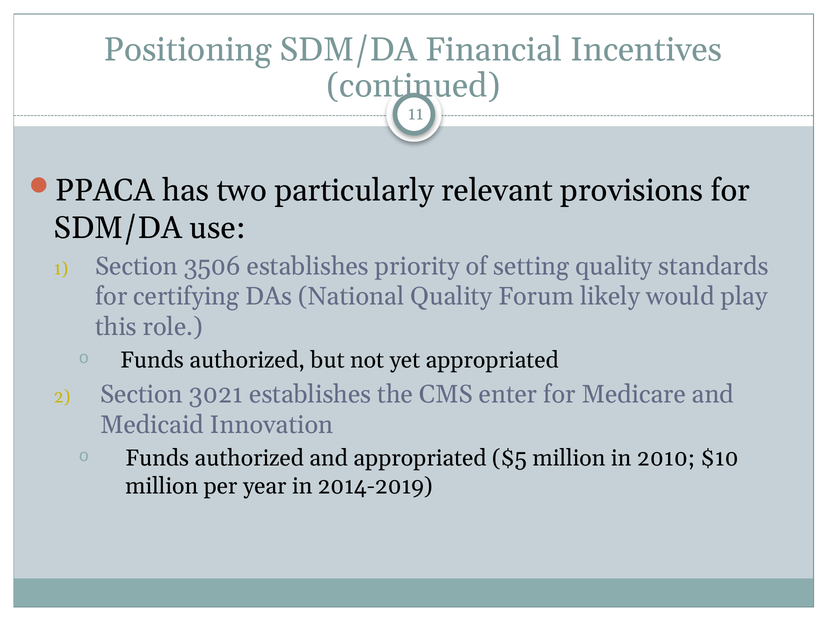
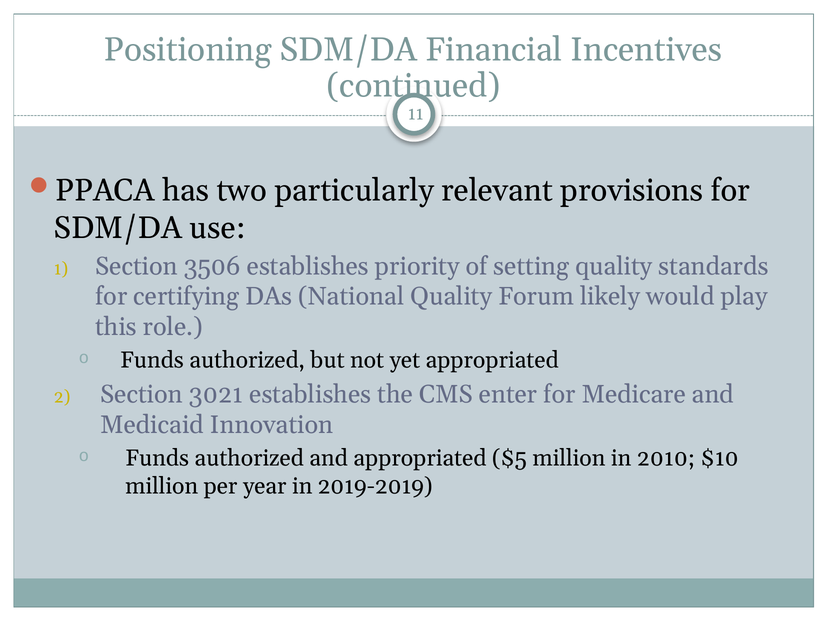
2014-2019: 2014-2019 -> 2019-2019
